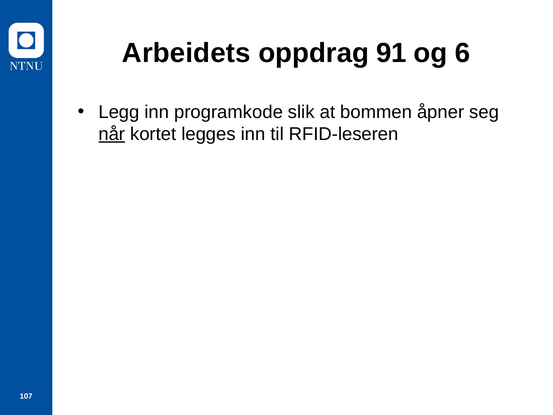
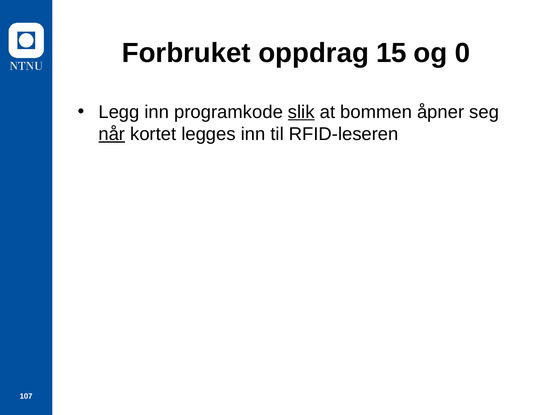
Arbeidets: Arbeidets -> Forbruket
91: 91 -> 15
6: 6 -> 0
slik underline: none -> present
